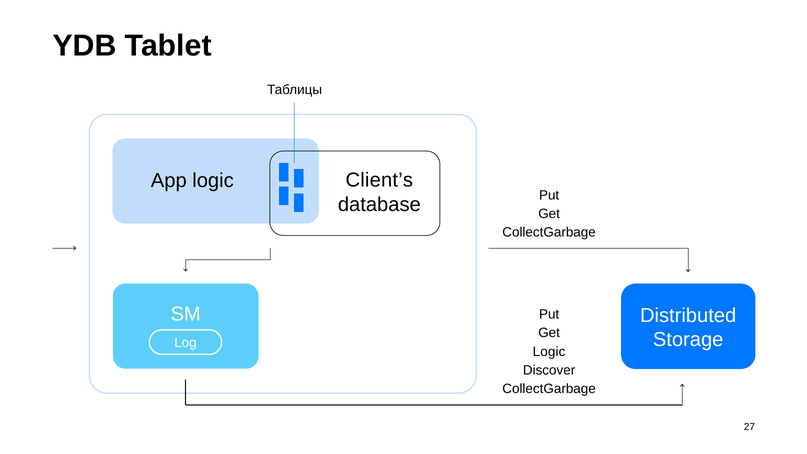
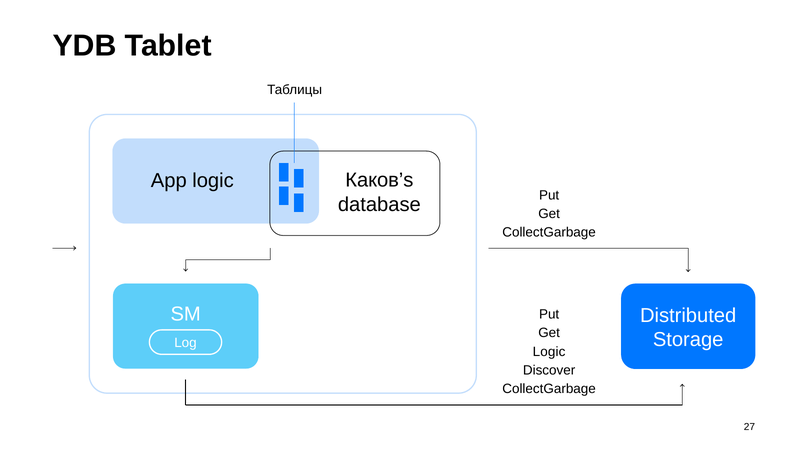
Client’s: Client’s -> Каков’s
